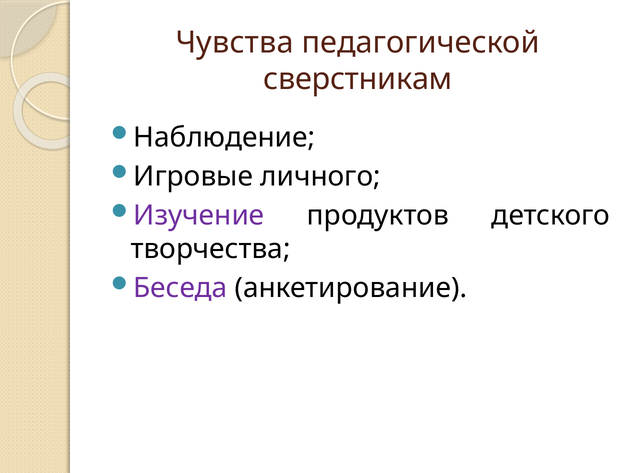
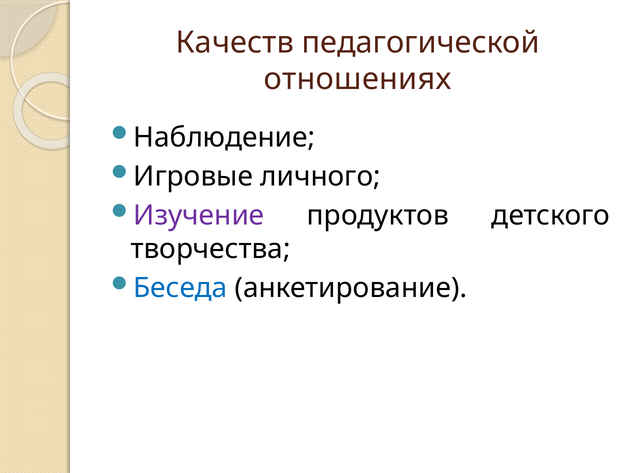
Чувства: Чувства -> Качеств
сверстникам: сверстникам -> отношениях
Беседа colour: purple -> blue
